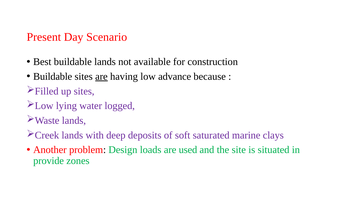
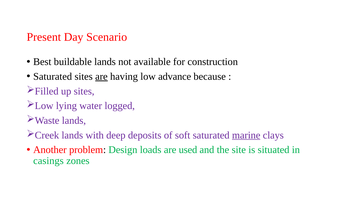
Buildable at (53, 76): Buildable -> Saturated
marine underline: none -> present
provide: provide -> casings
